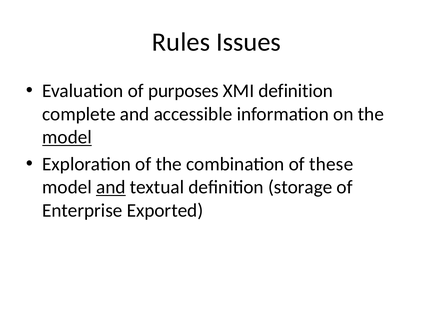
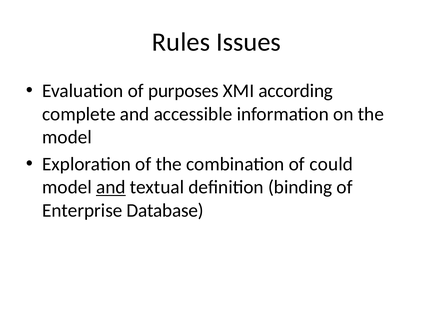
XMI definition: definition -> according
model at (67, 137) underline: present -> none
these: these -> could
storage: storage -> binding
Exported: Exported -> Database
